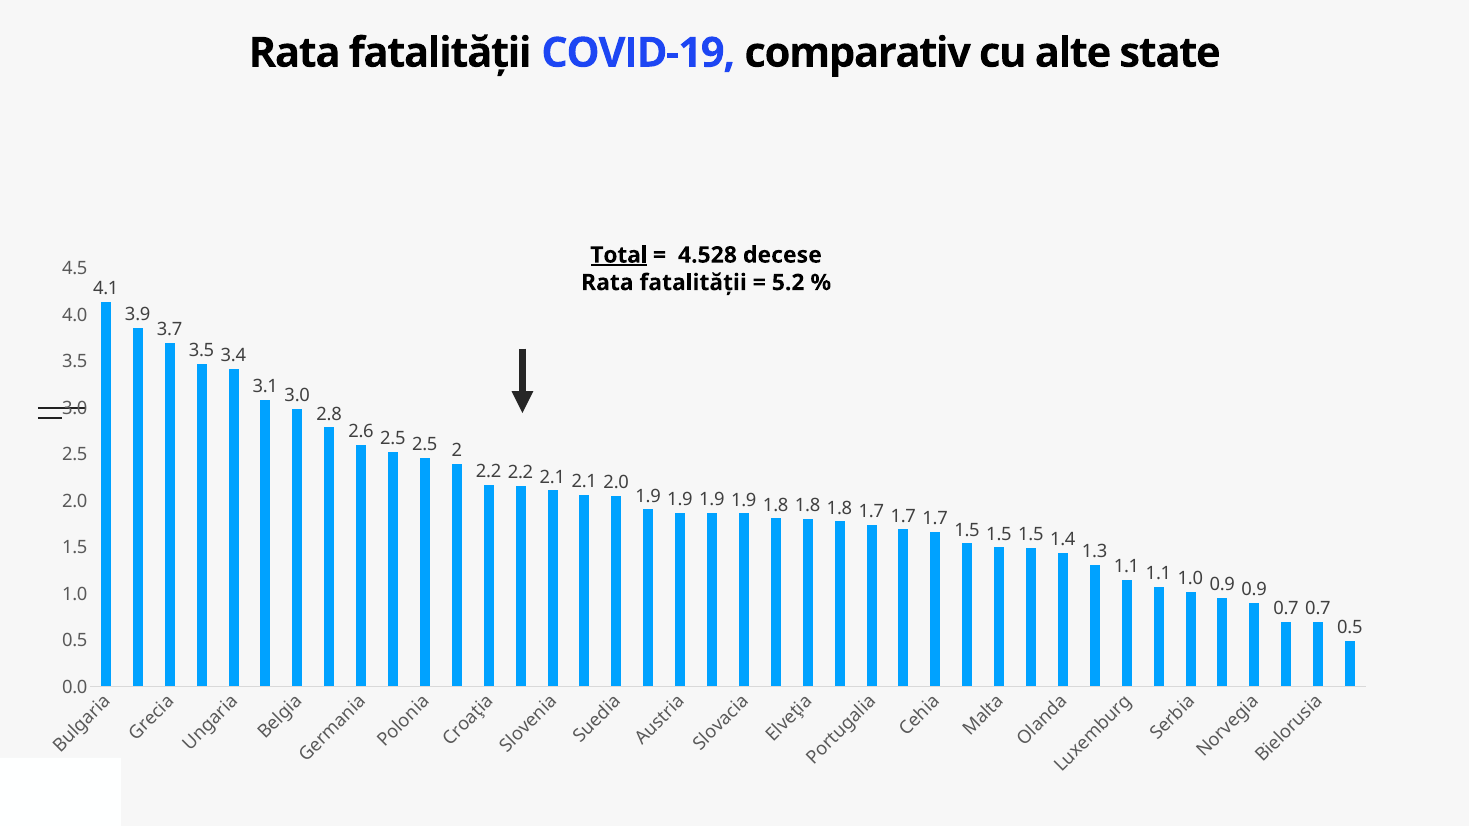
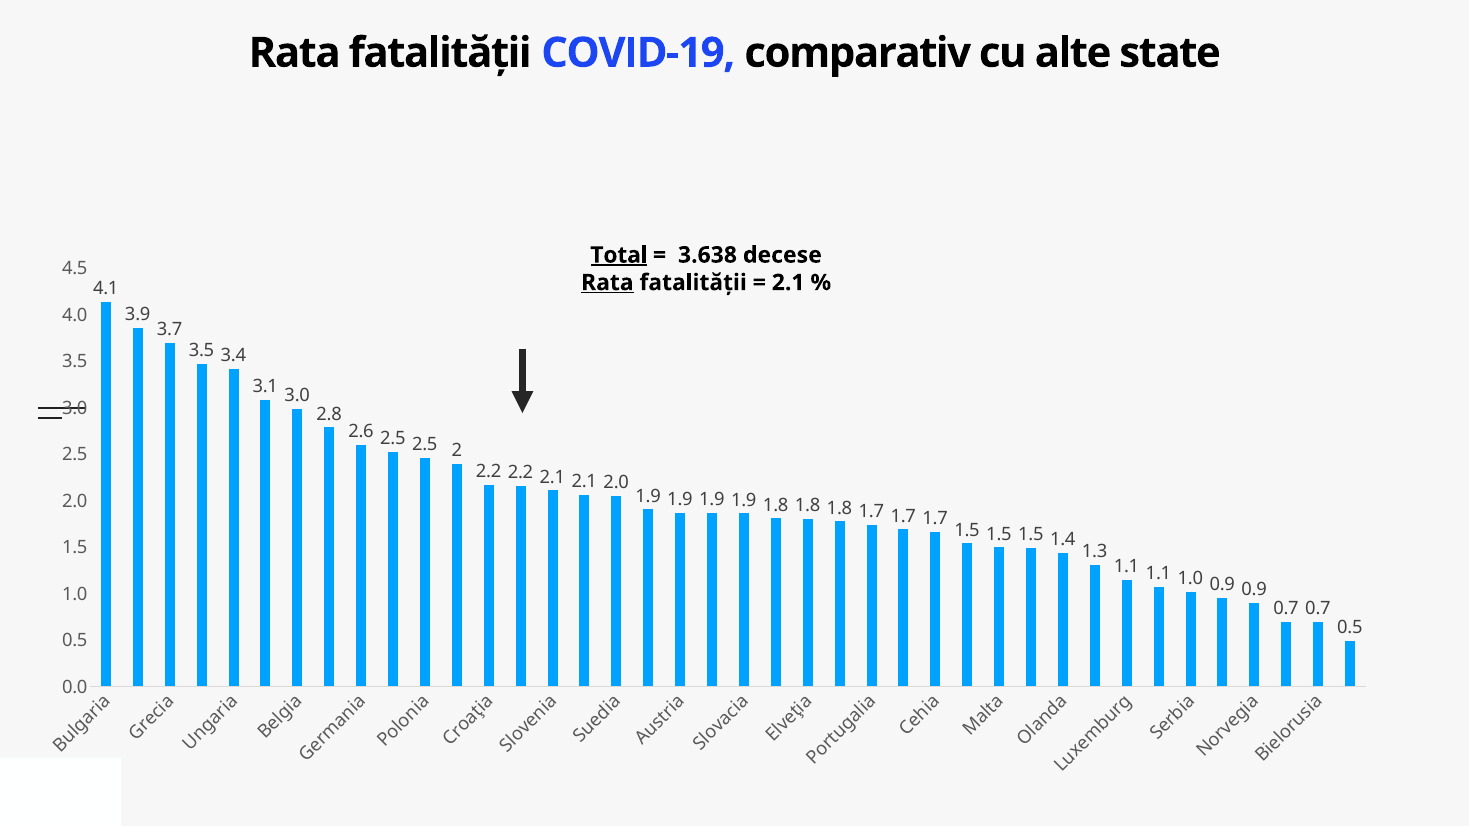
4.528: 4.528 -> 3.638
Rata at (607, 283) underline: none -> present
5.2 at (788, 283): 5.2 -> 2.1
